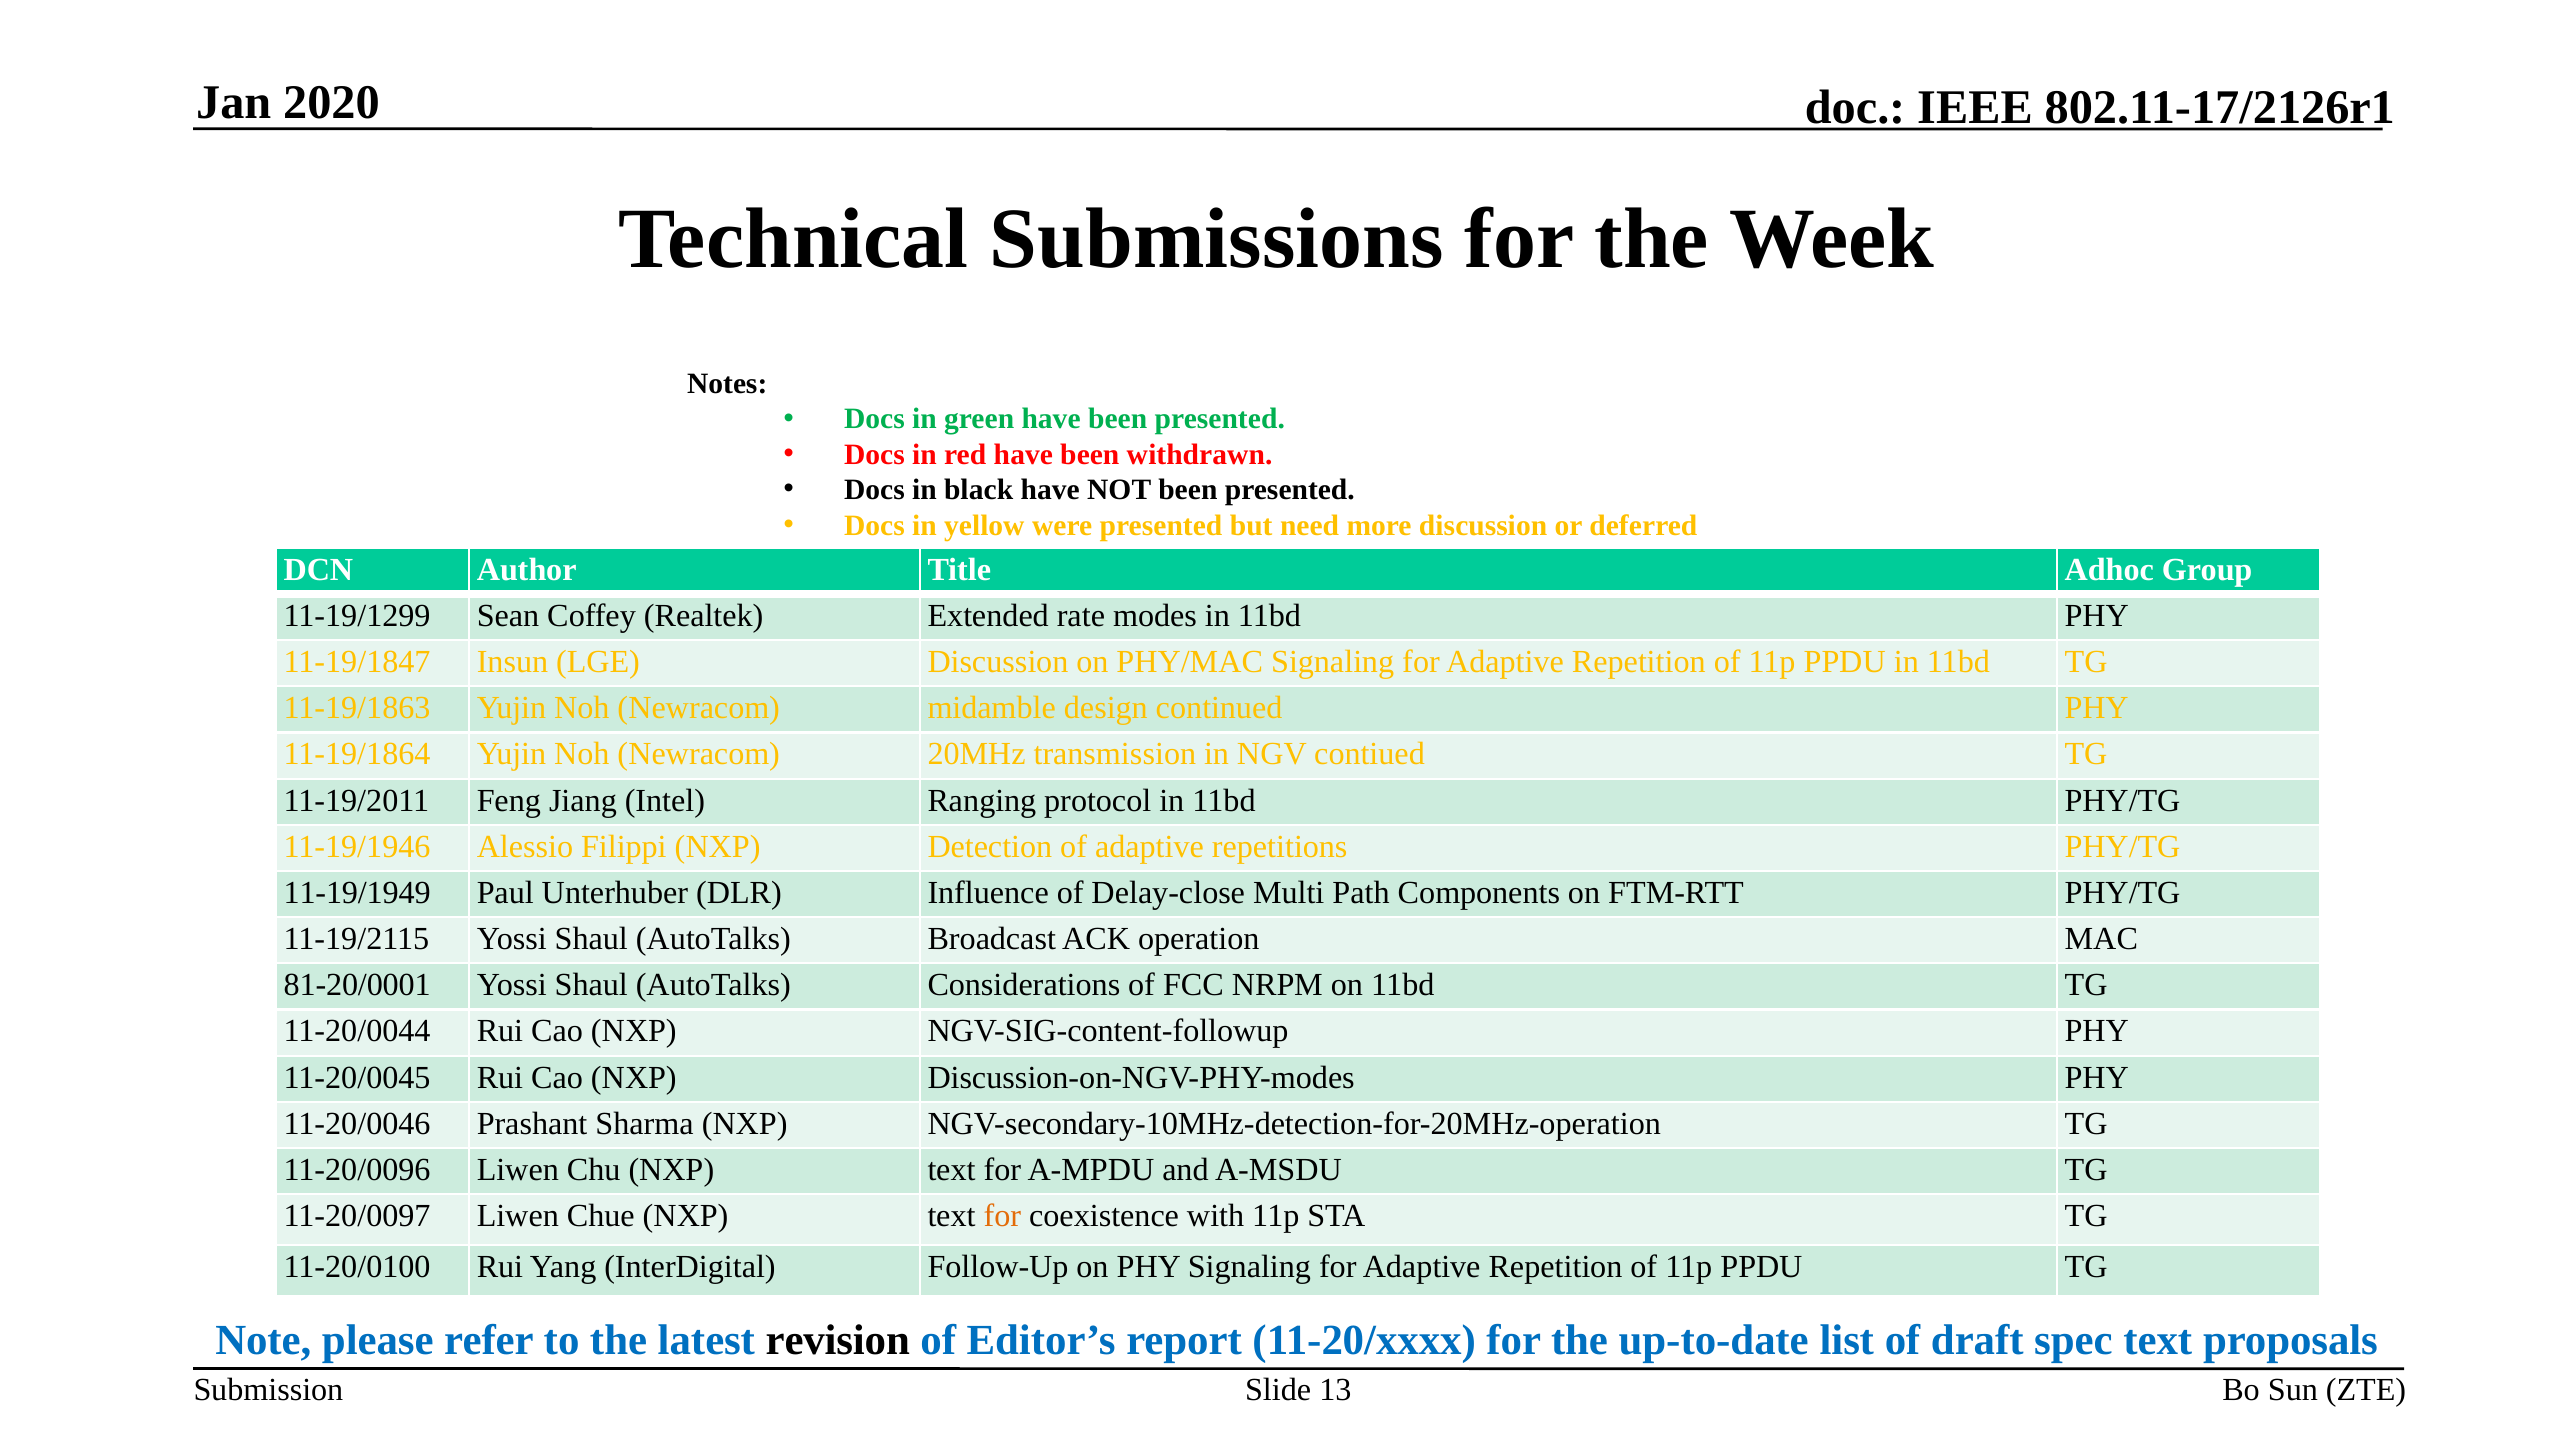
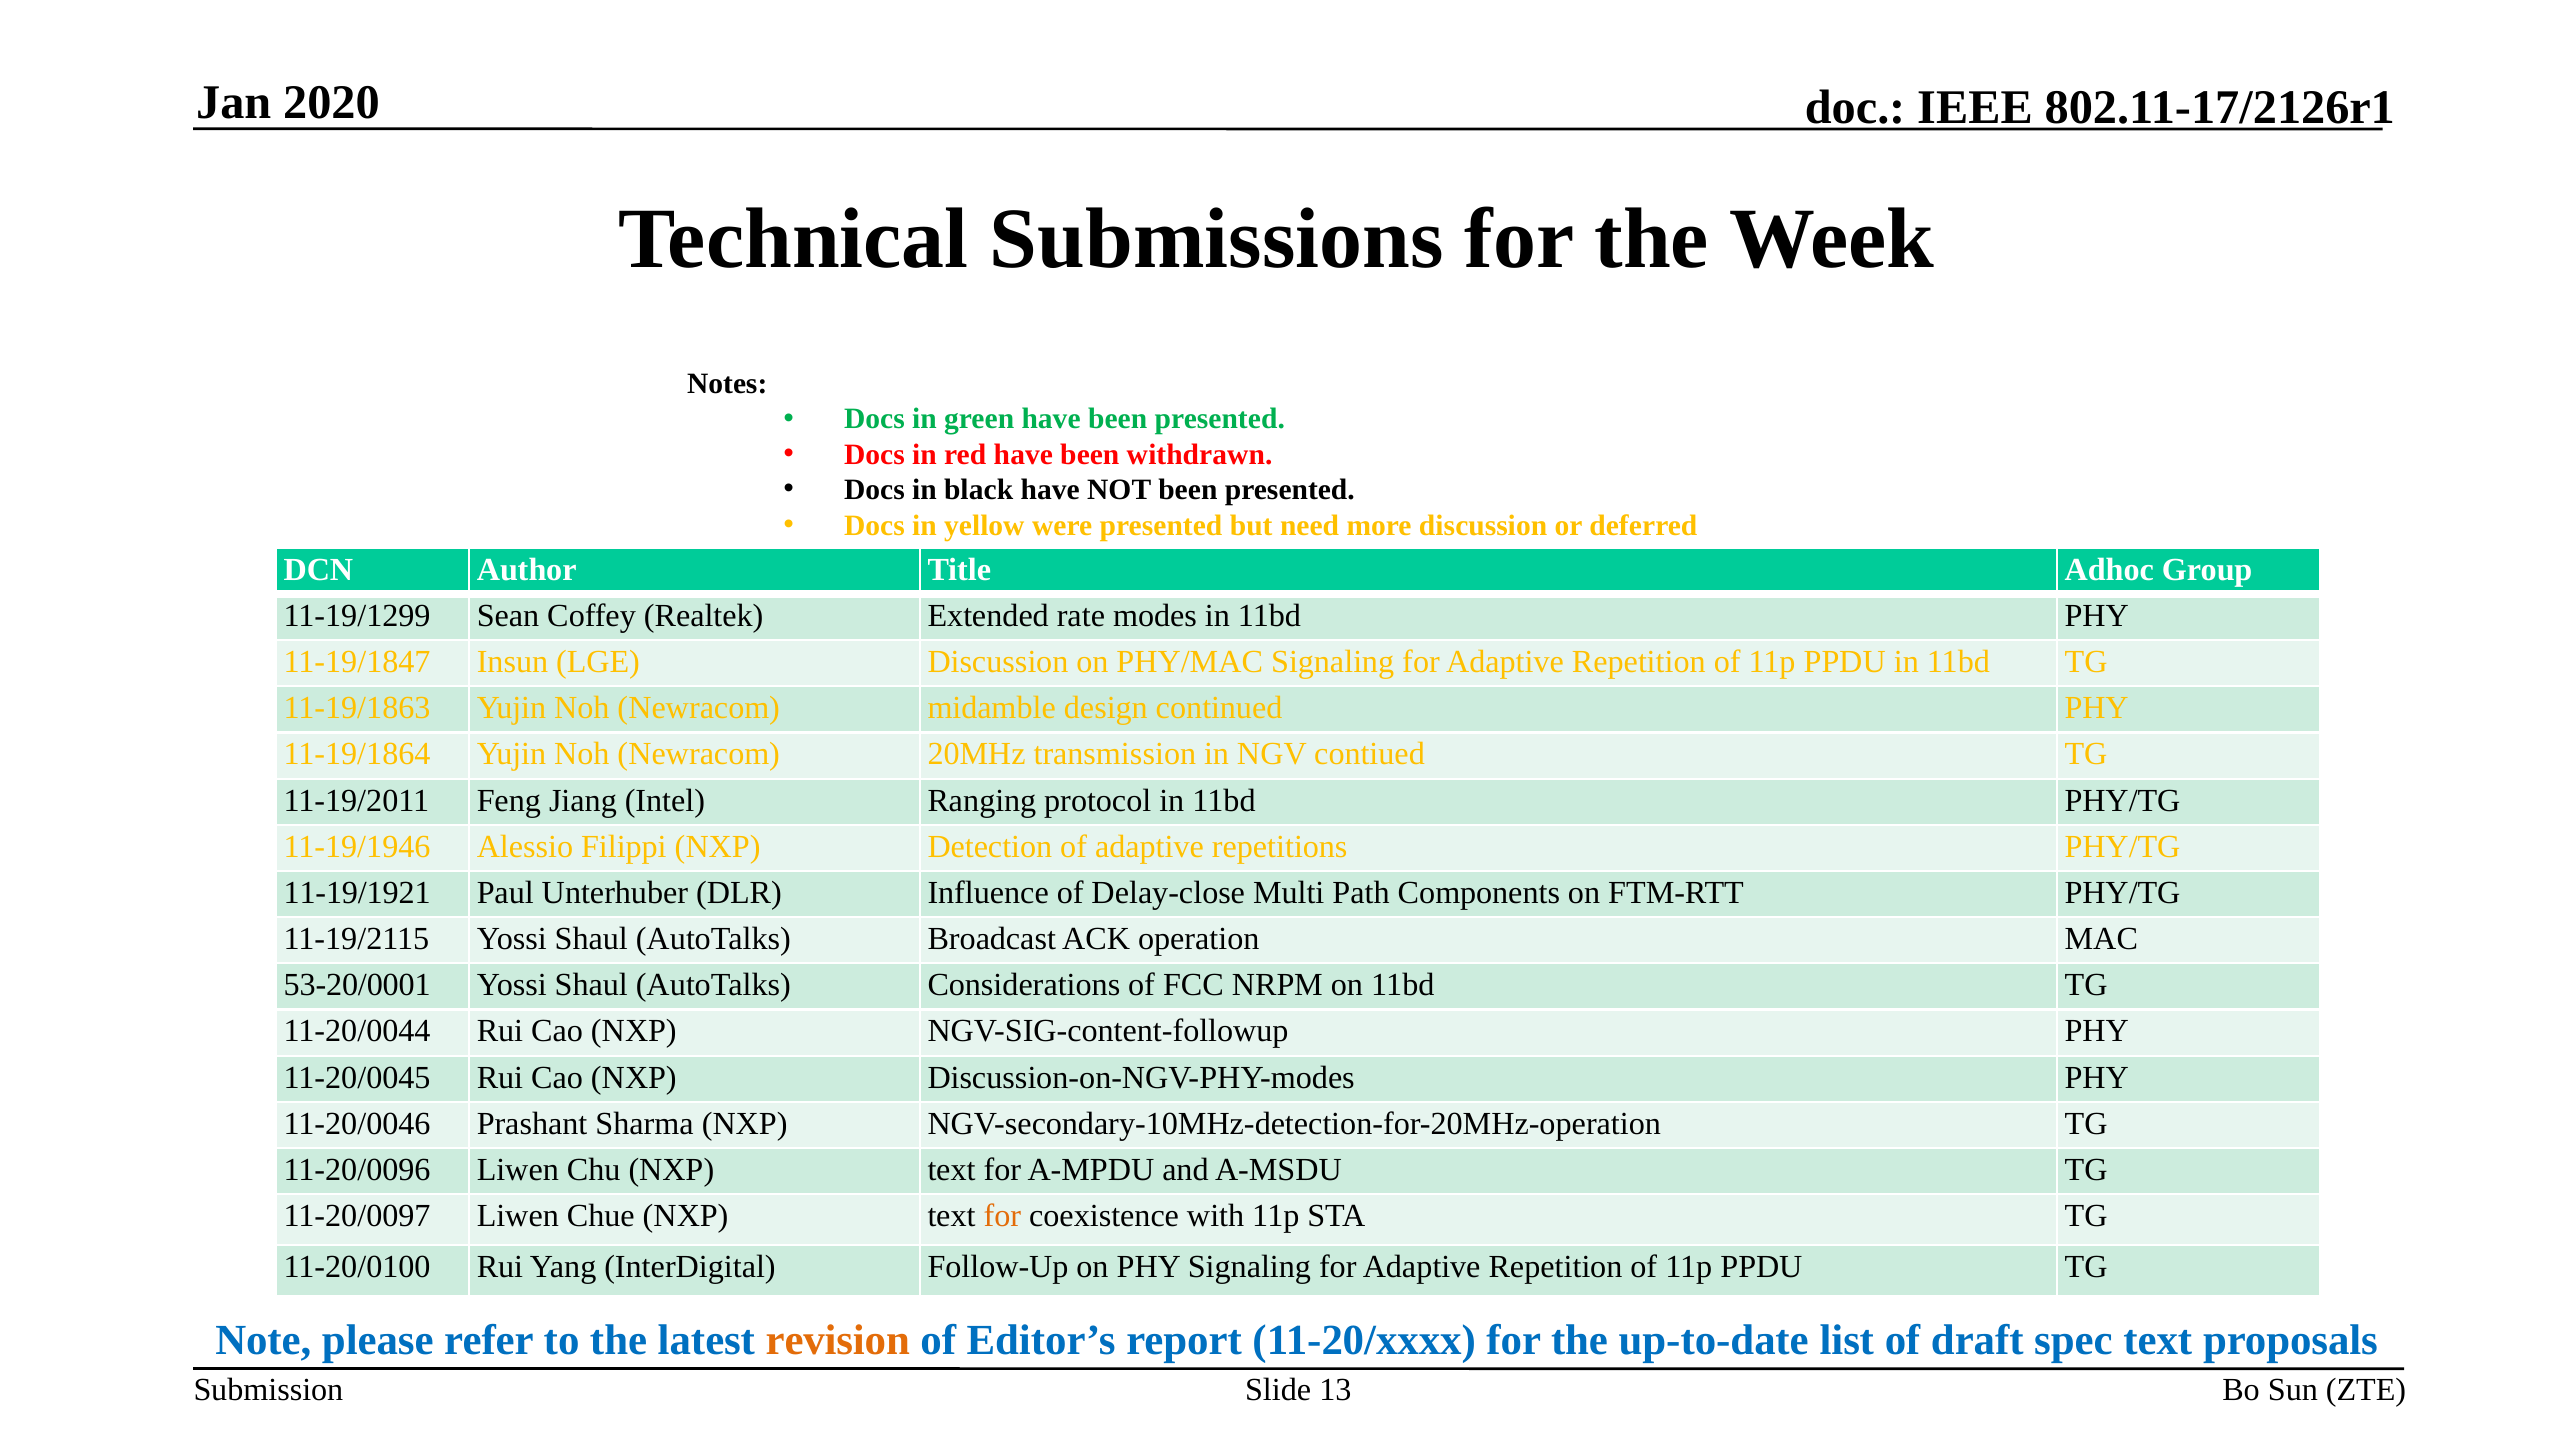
11-19/1949: 11-19/1949 -> 11-19/1921
81-20/0001: 81-20/0001 -> 53-20/0001
revision colour: black -> orange
